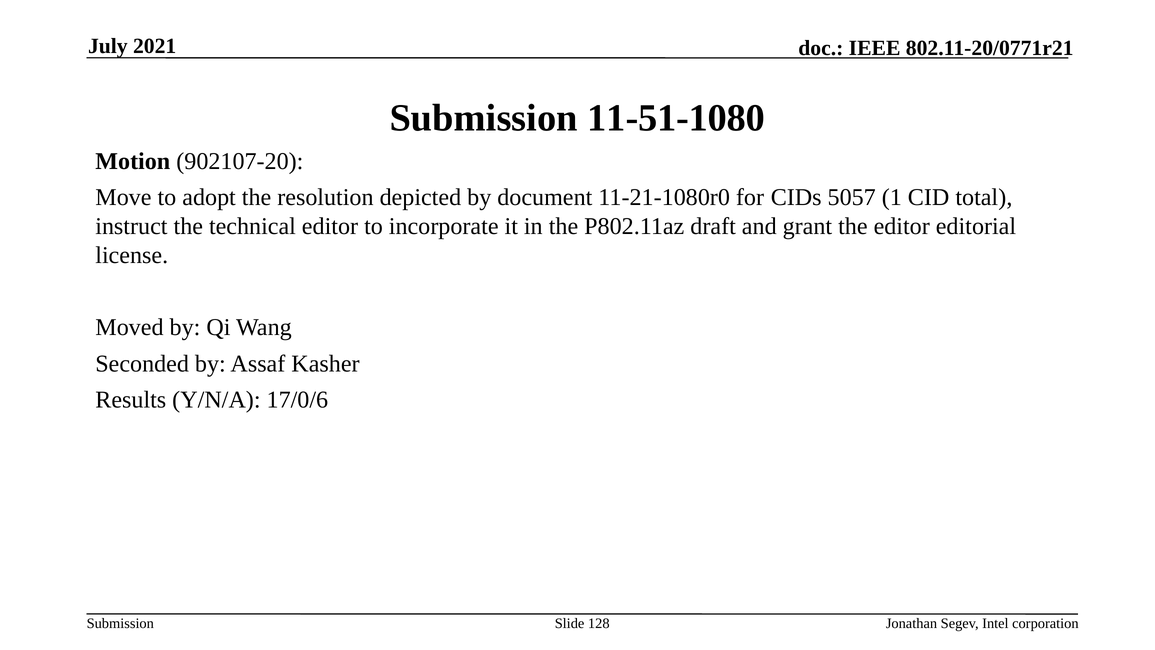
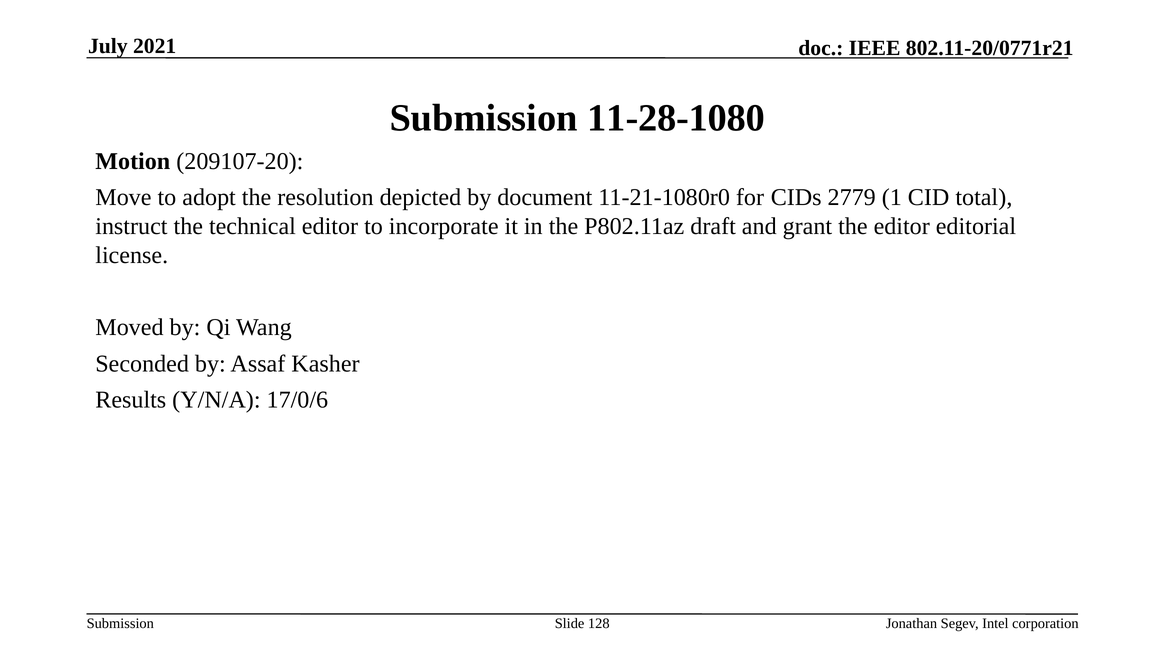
11-51-1080: 11-51-1080 -> 11-28-1080
902107-20: 902107-20 -> 209107-20
5057: 5057 -> 2779
